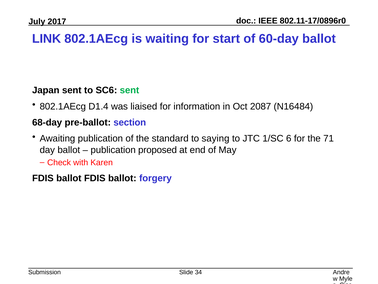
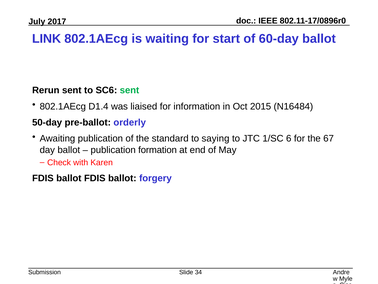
Japan: Japan -> Rerun
2087: 2087 -> 2015
68-day: 68-day -> 50-day
section: section -> orderly
71: 71 -> 67
proposed: proposed -> formation
